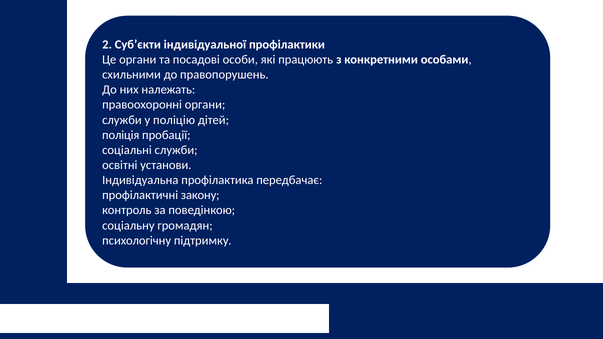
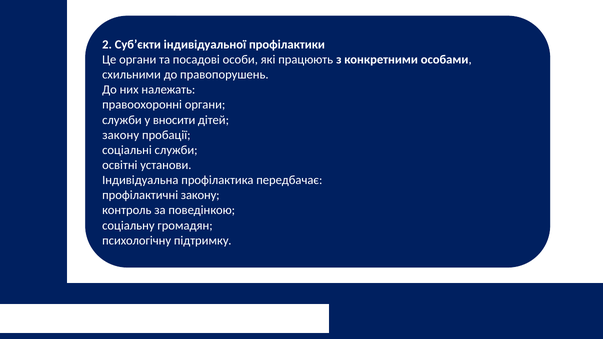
поліцію: поліцію -> вносити
поліція at (121, 135): поліція -> закону
